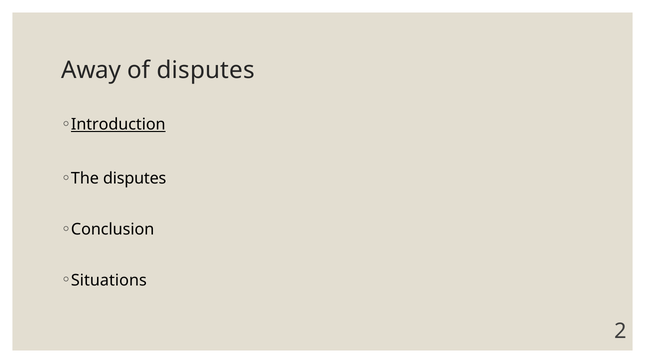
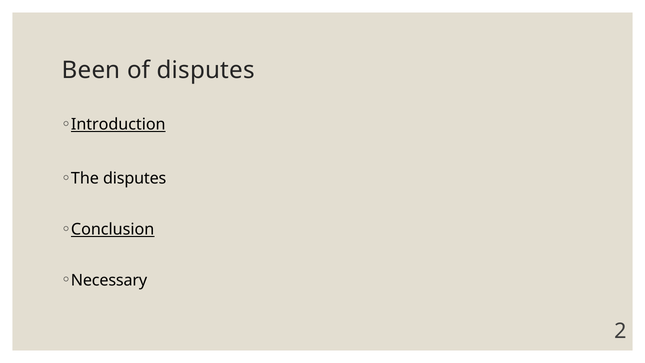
Away: Away -> Been
Conclusion underline: none -> present
Situations: Situations -> Necessary
